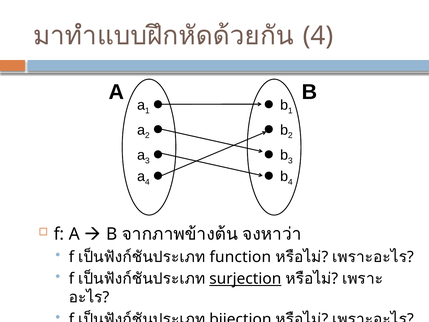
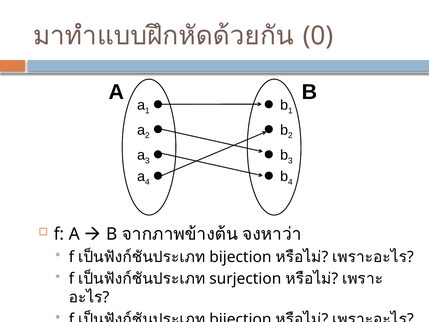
4 at (318, 36): 4 -> 0
function at (240, 257): function -> bijection
surjection underline: present -> none
